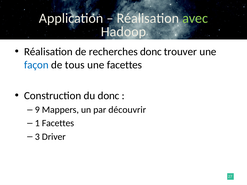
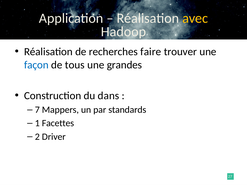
avec colour: light green -> yellow
recherches donc: donc -> faire
une facettes: facettes -> grandes
du donc: donc -> dans
9: 9 -> 7
découvrir: découvrir -> standards
3: 3 -> 2
